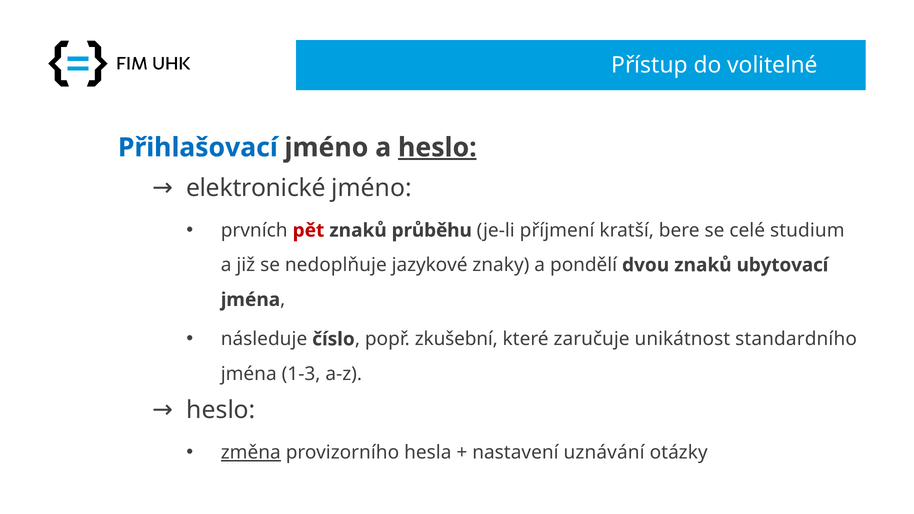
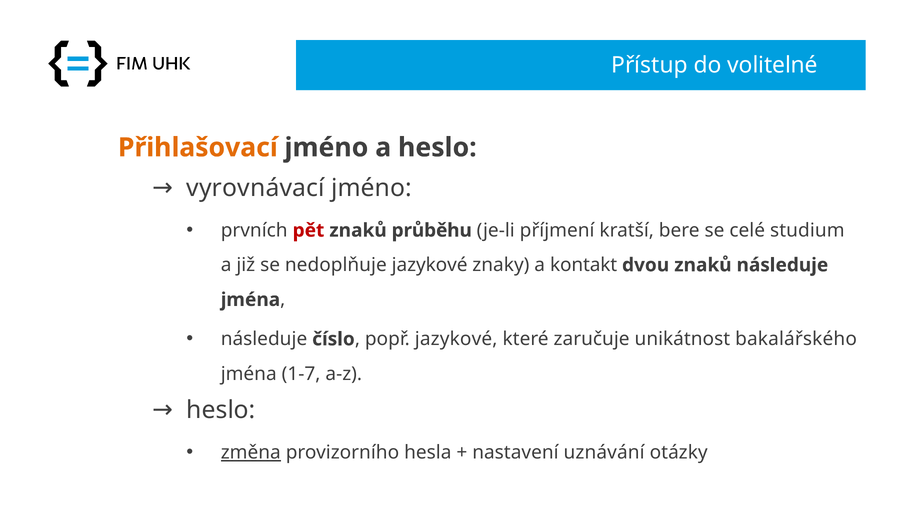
Přihlašovací colour: blue -> orange
heslo at (437, 148) underline: present -> none
elektronické: elektronické -> vyrovnávací
pondělí: pondělí -> kontakt
znaků ubytovací: ubytovací -> následuje
popř zkušební: zkušební -> jazykové
standardního: standardního -> bakalářského
1-3: 1-3 -> 1-7
